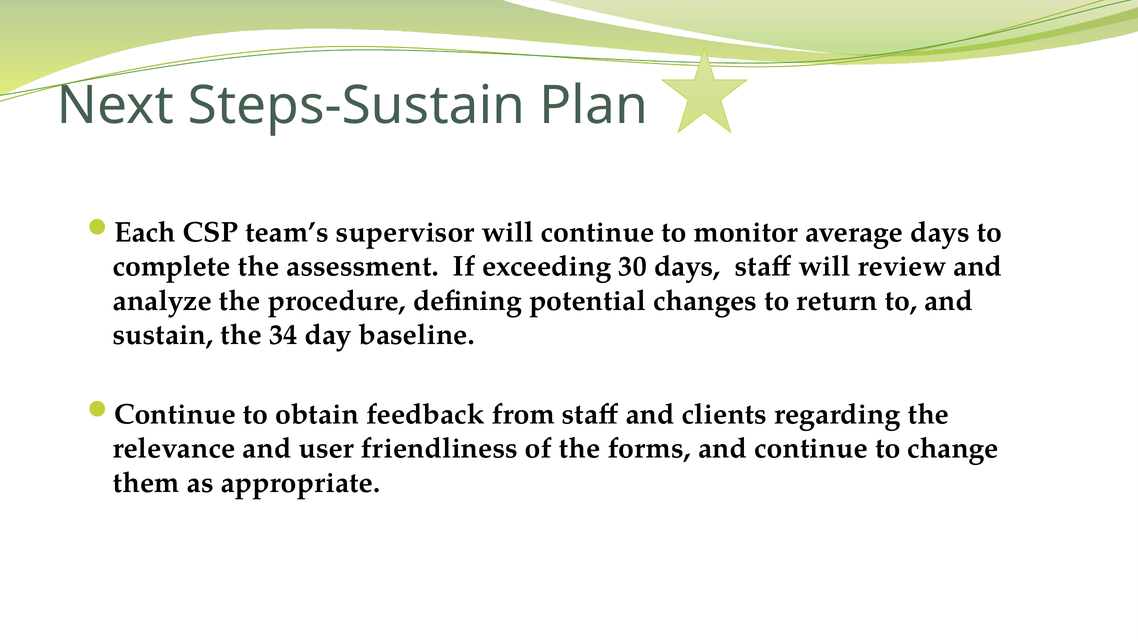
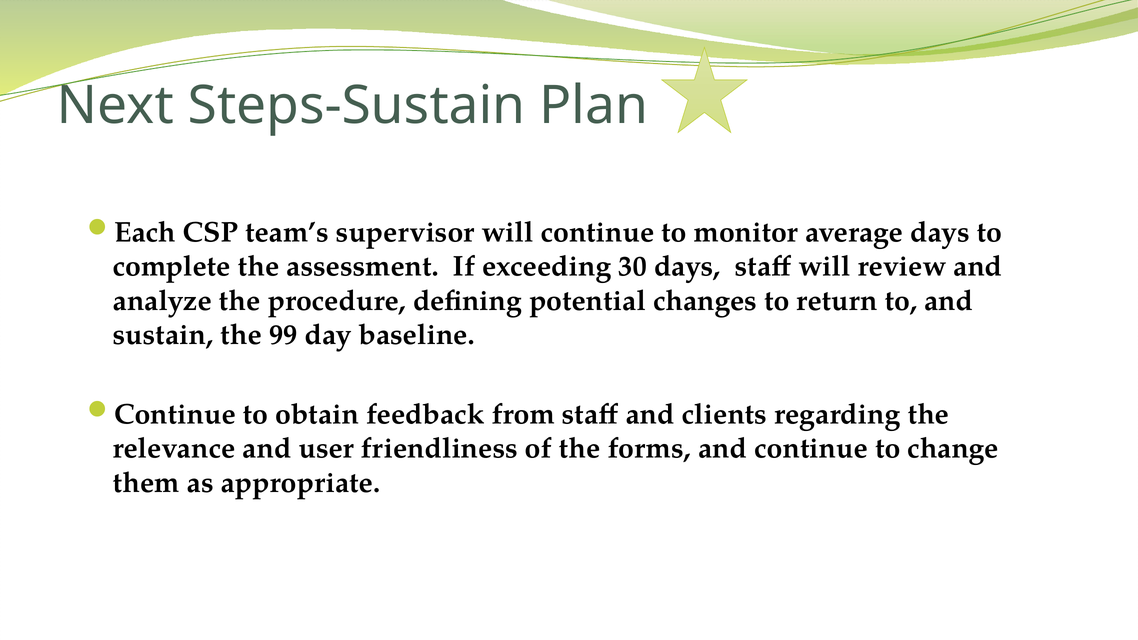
34: 34 -> 99
